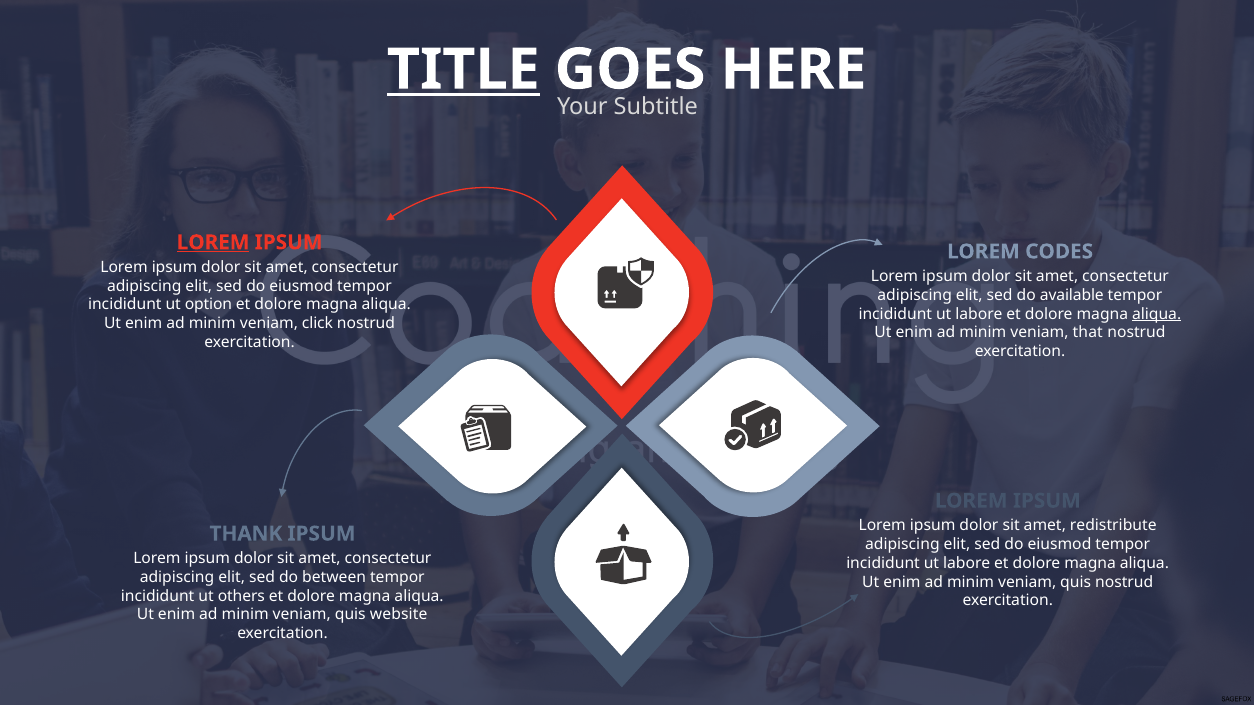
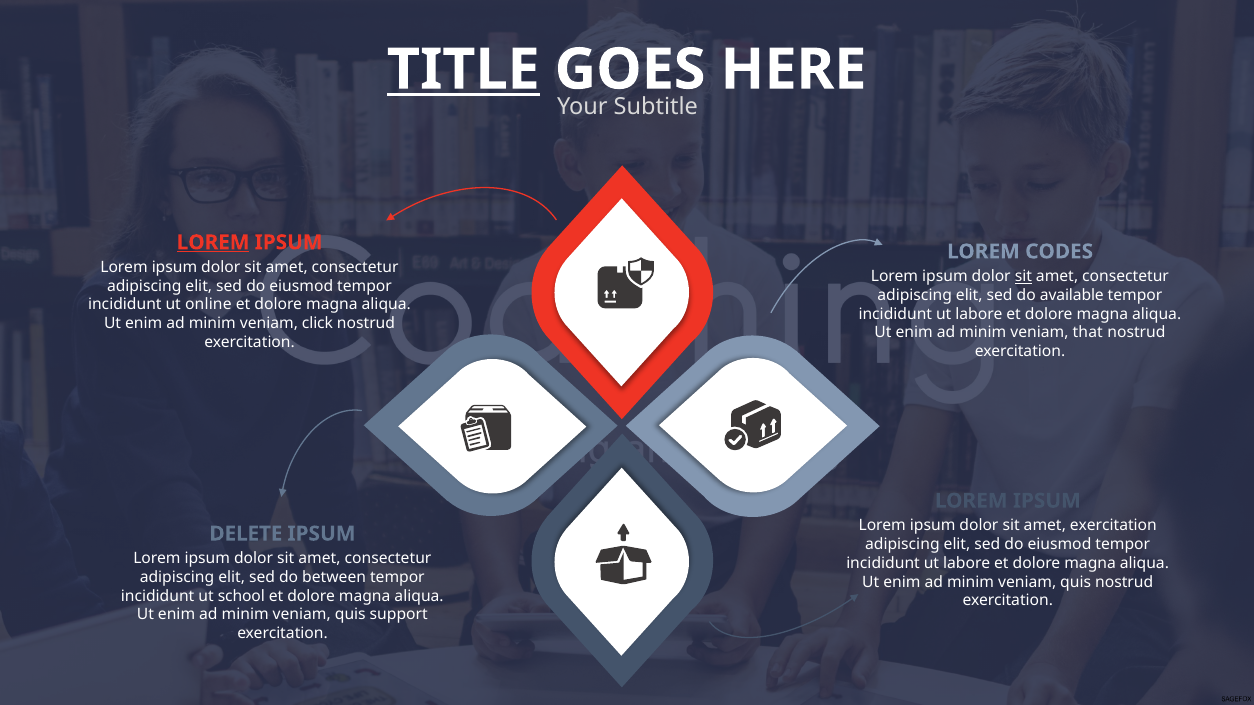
sit at (1023, 276) underline: none -> present
option: option -> online
aliqua at (1157, 314) underline: present -> none
amet redistribute: redistribute -> exercitation
THANK: THANK -> DELETE
others: others -> school
website: website -> support
